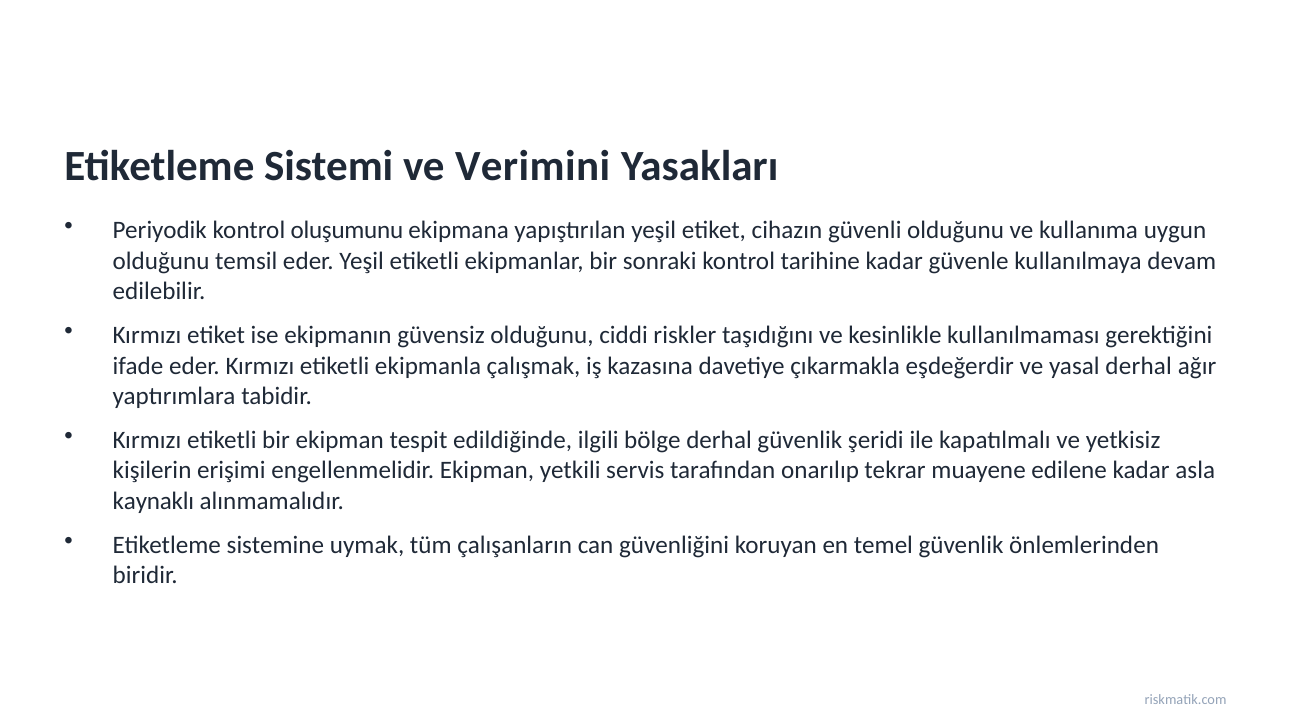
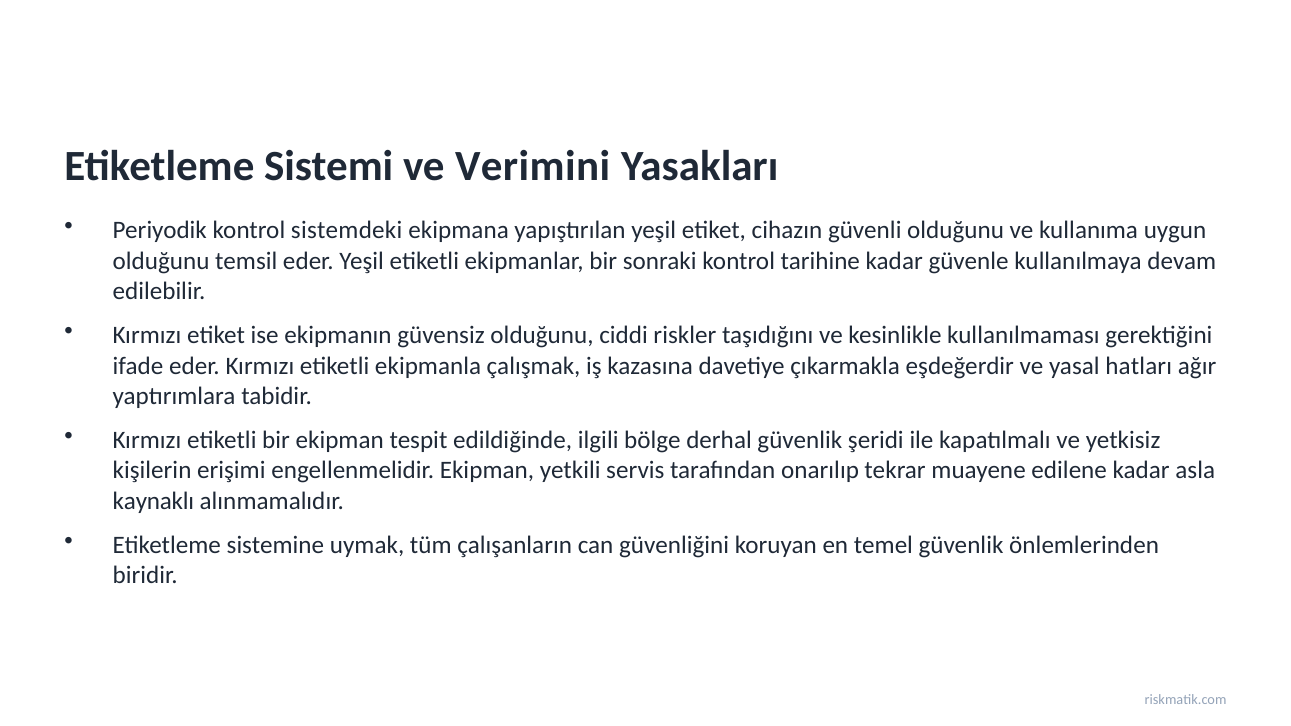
oluşumunu: oluşumunu -> sistemdeki
yasal derhal: derhal -> hatları
